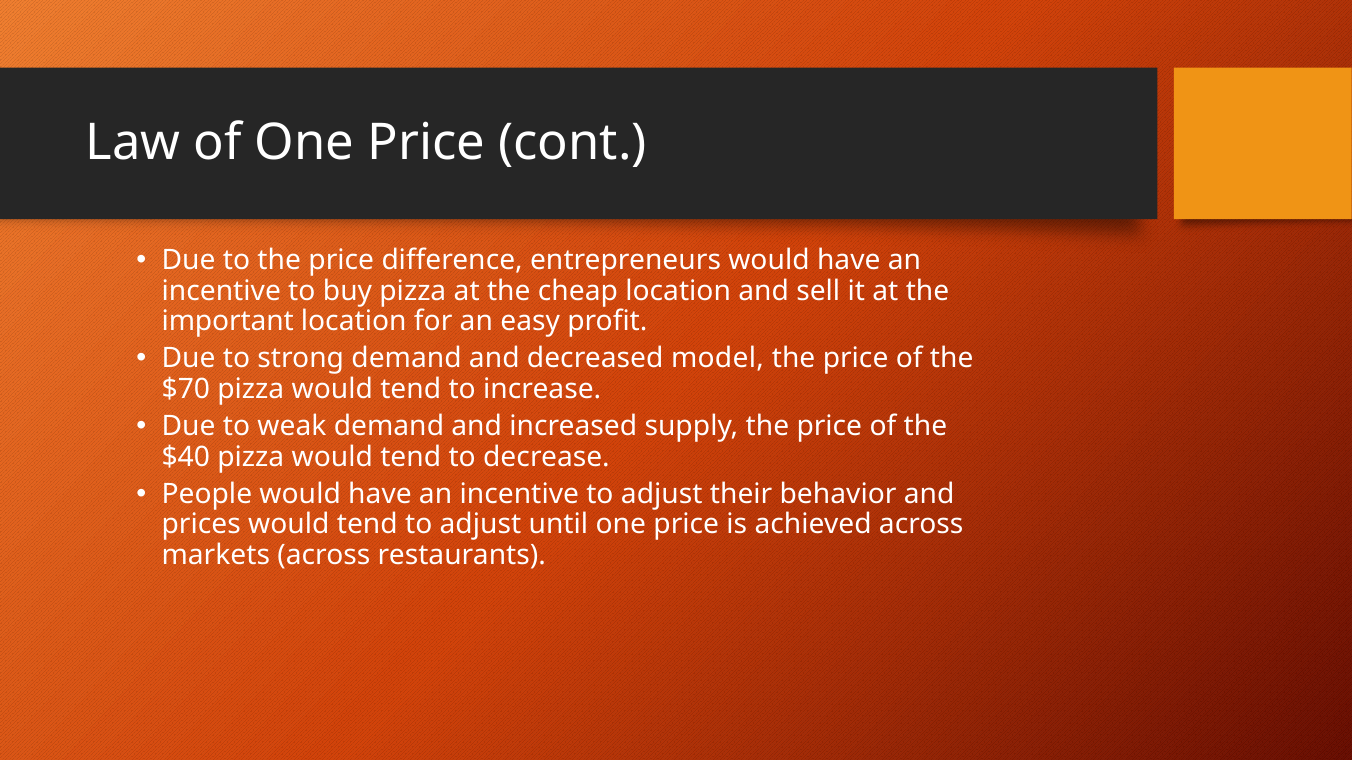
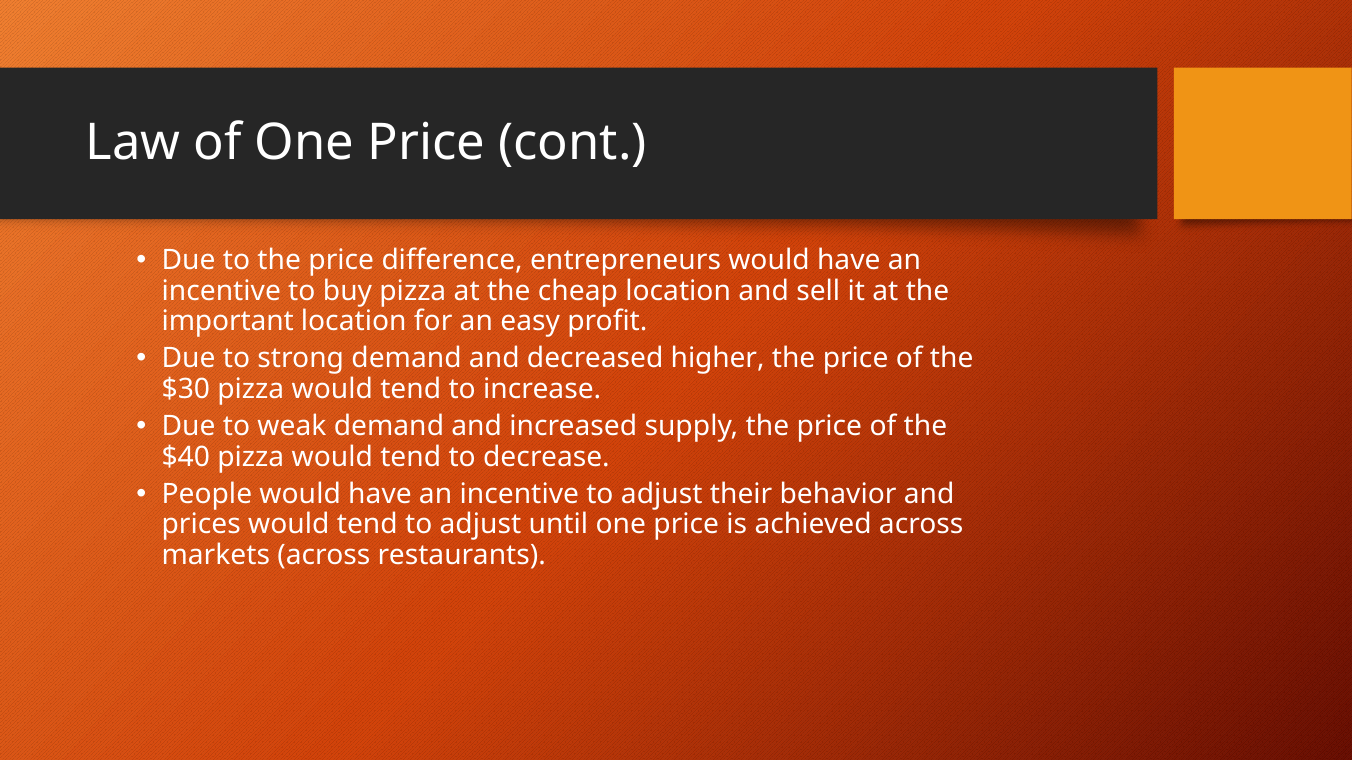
model: model -> higher
$70: $70 -> $30
